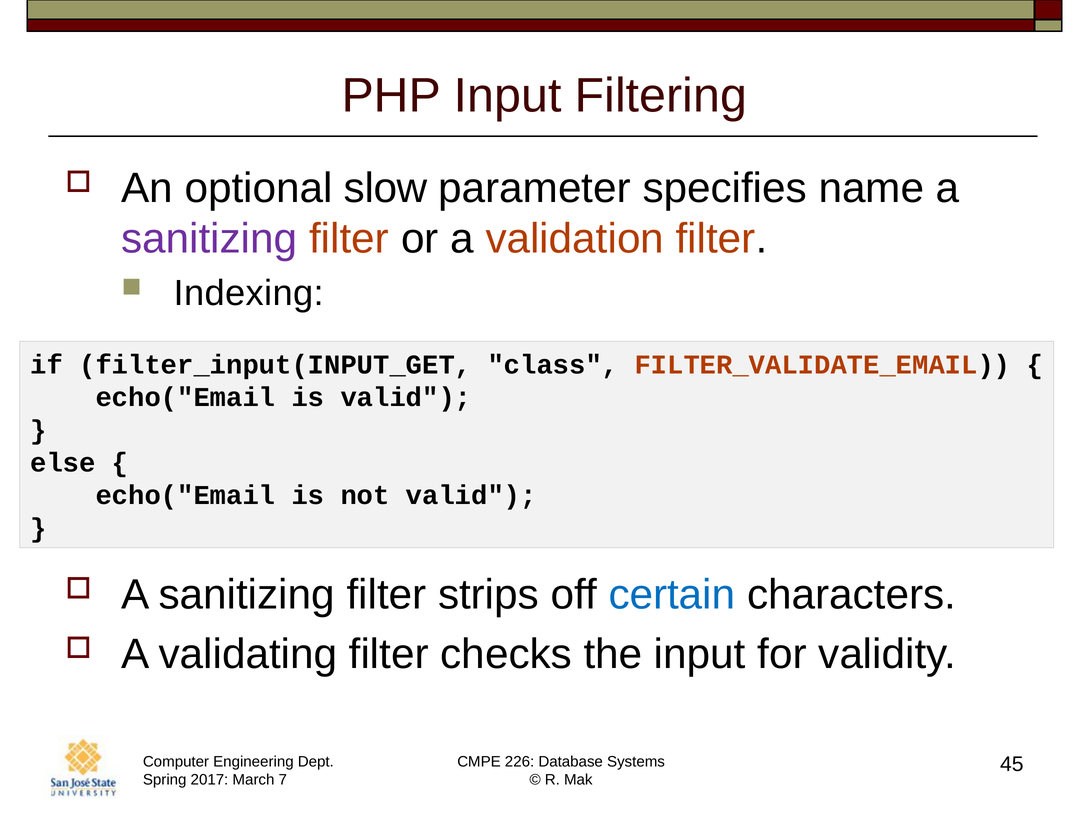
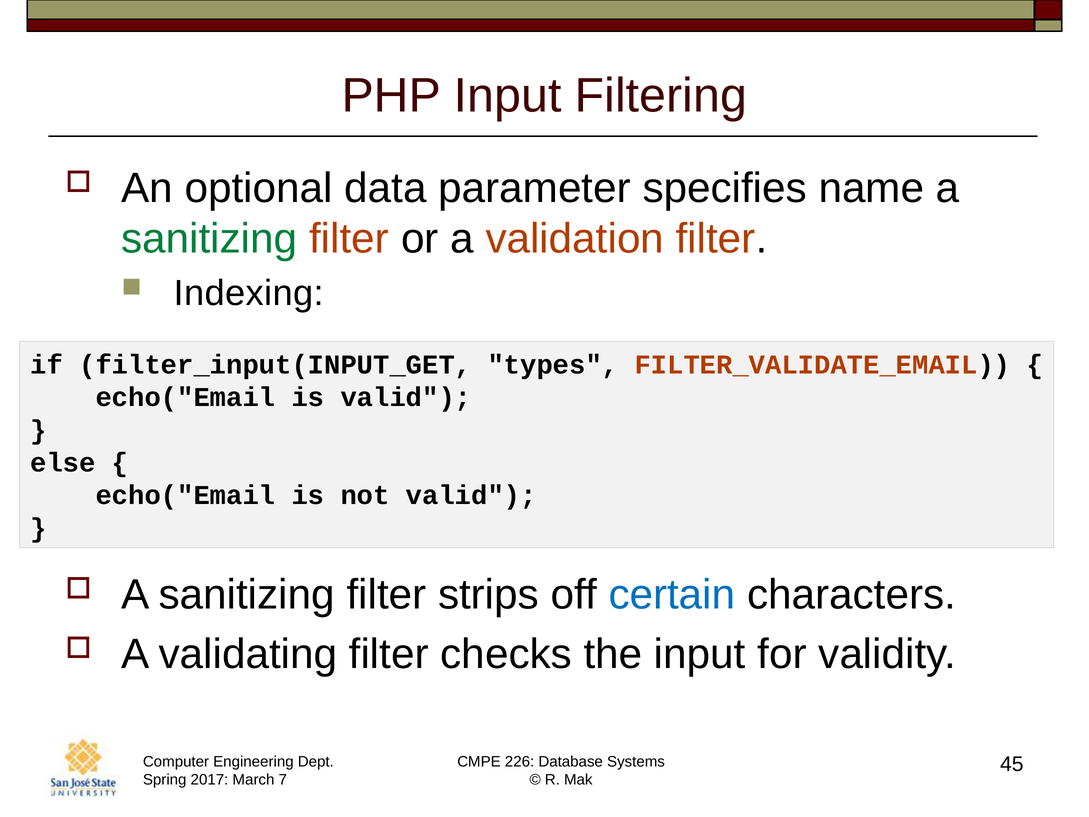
slow: slow -> data
sanitizing at (209, 239) colour: purple -> green
class: class -> types
